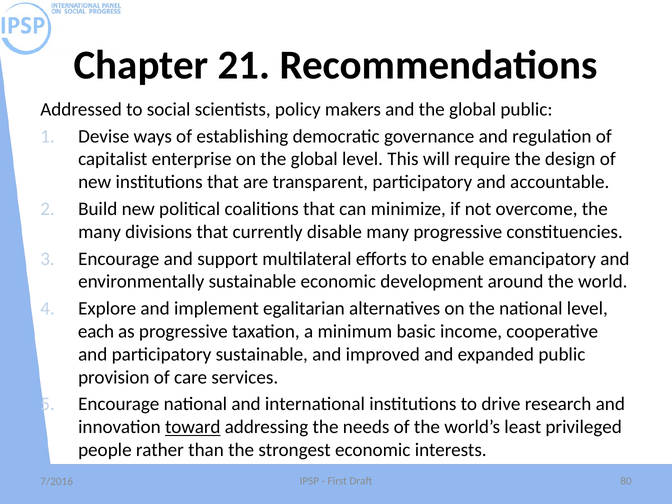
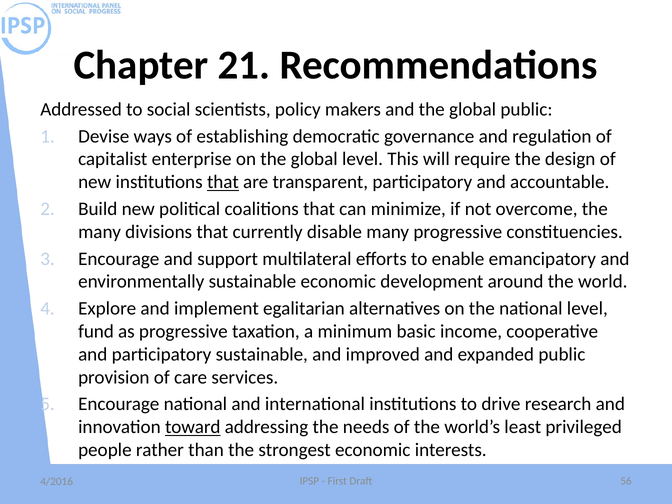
that at (223, 182) underline: none -> present
each: each -> fund
80: 80 -> 56
7/2016: 7/2016 -> 4/2016
